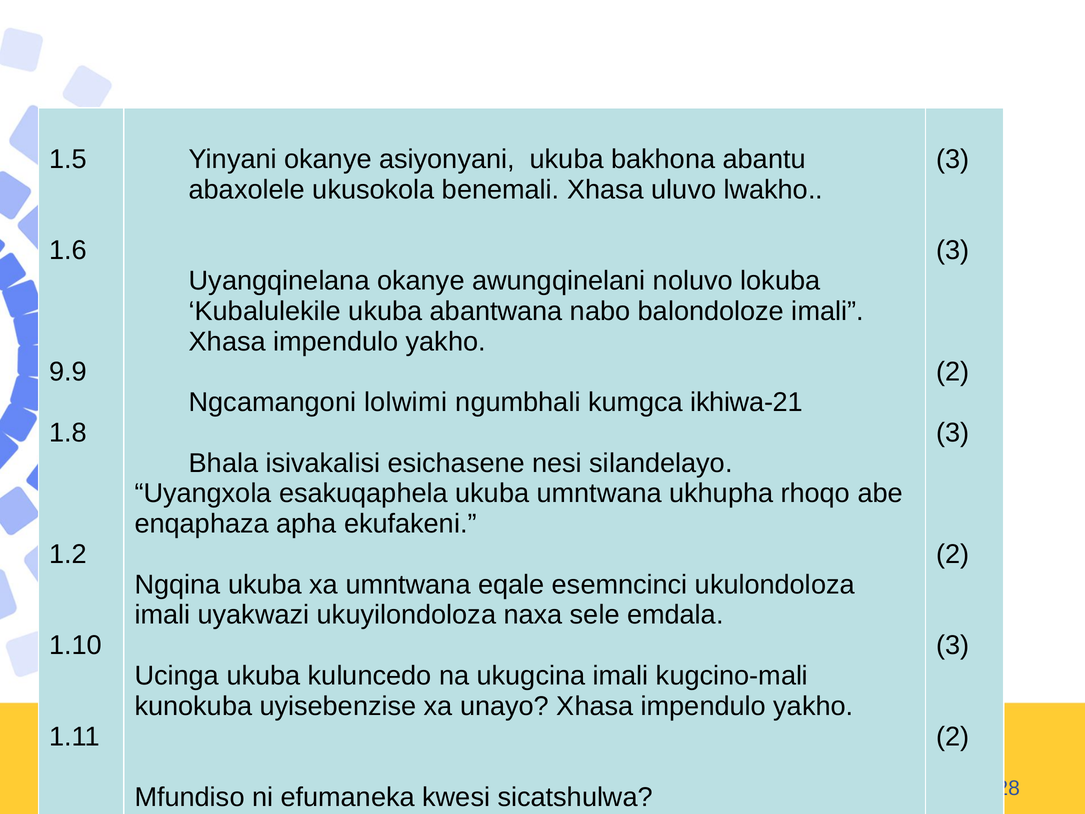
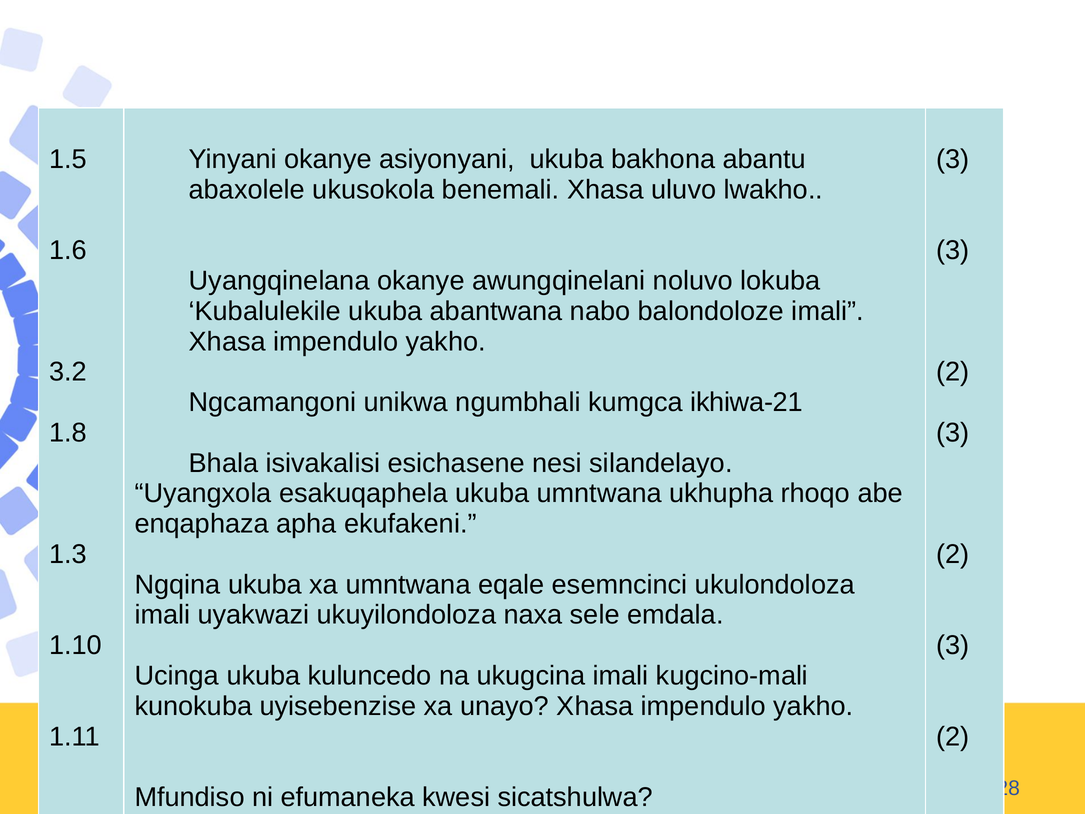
9.9: 9.9 -> 3.2
lolwimi: lolwimi -> unikwa
1.2: 1.2 -> 1.3
